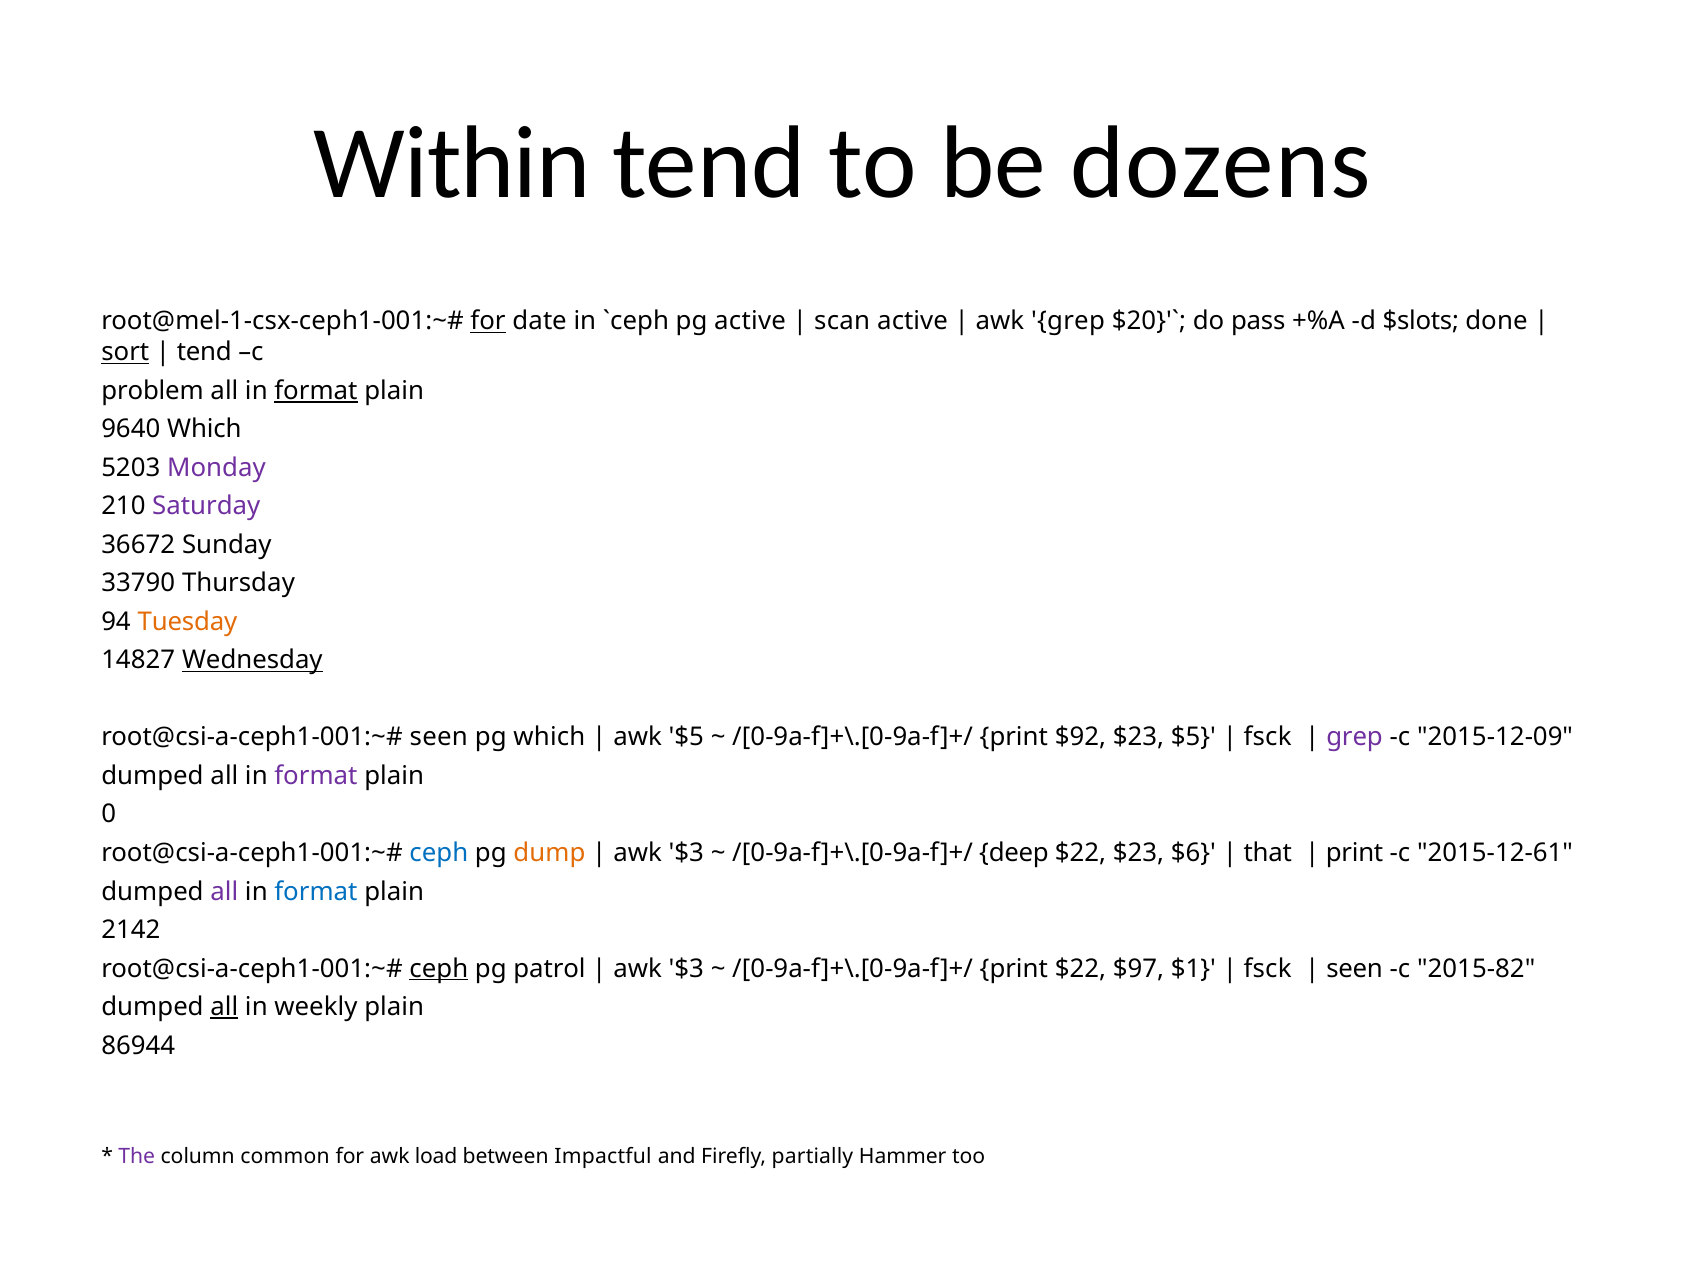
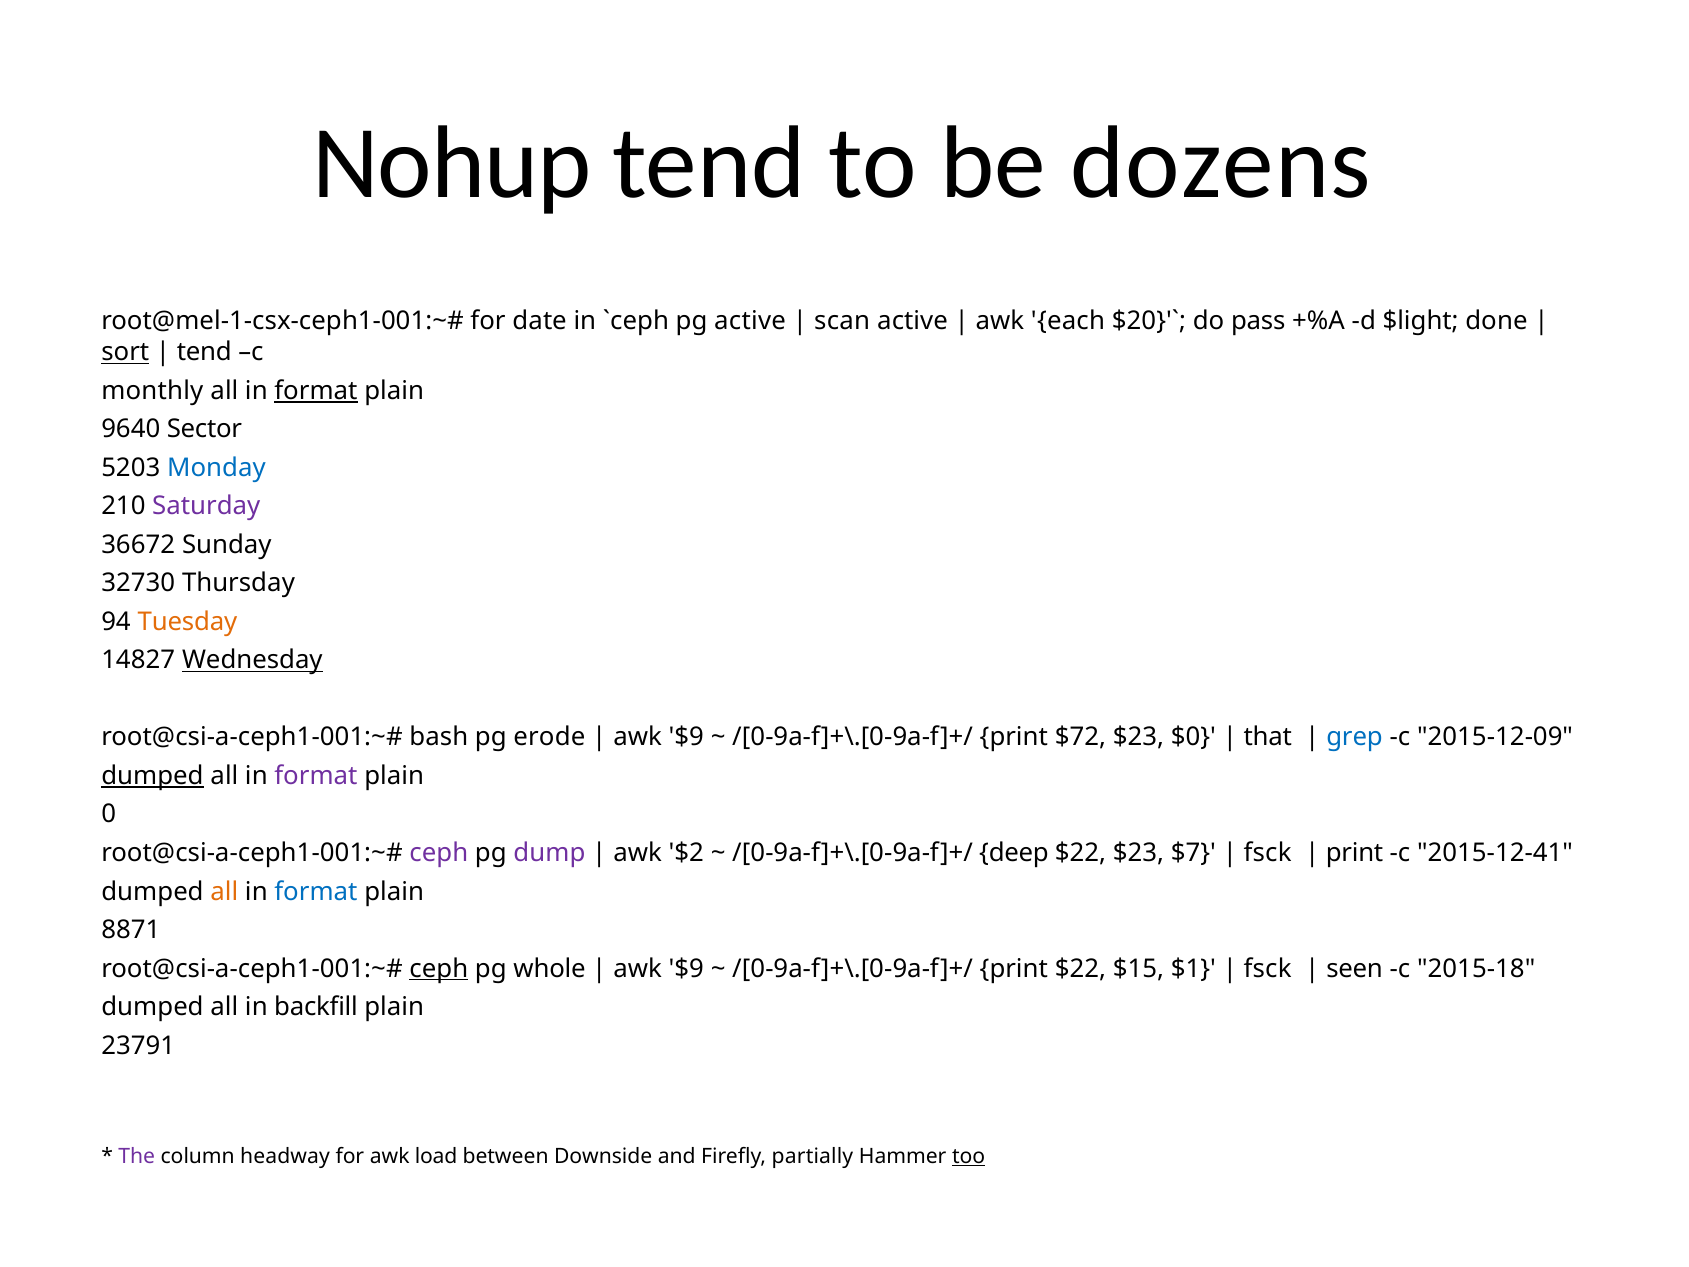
Within: Within -> Nohup
for at (488, 321) underline: present -> none
awk grep: grep -> each
$slots: $slots -> $light
problem: problem -> monthly
9640 Which: Which -> Sector
Monday colour: purple -> blue
33790: 33790 -> 32730
seen at (439, 737): seen -> bash
pg which: which -> erode
$5 at (686, 737): $5 -> $9
$92: $92 -> $72
$23 $5: $5 -> $0
fsck at (1268, 737): fsck -> that
grep at (1355, 737) colour: purple -> blue
dumped at (152, 776) underline: none -> present
ceph at (439, 853) colour: blue -> purple
dump colour: orange -> purple
$3 at (686, 853): $3 -> $2
$6: $6 -> $7
that at (1268, 853): that -> fsck
2015-12-61: 2015-12-61 -> 2015-12-41
all at (224, 891) colour: purple -> orange
2142: 2142 -> 8871
patrol: patrol -> whole
$3 at (686, 968): $3 -> $9
$97: $97 -> $15
2015-82: 2015-82 -> 2015-18
all at (224, 1007) underline: present -> none
weekly: weekly -> backfill
86944: 86944 -> 23791
common: common -> headway
Impactful: Impactful -> Downside
too underline: none -> present
